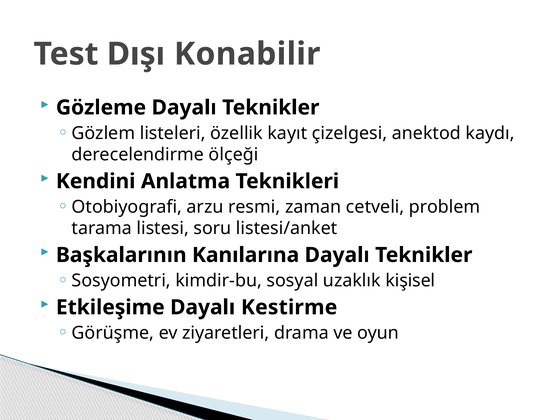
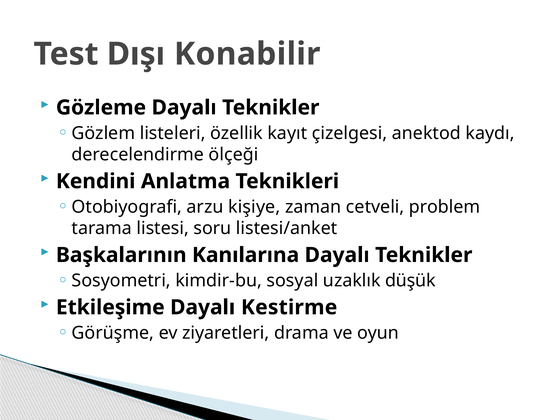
resmi: resmi -> kişiye
kişisel: kişisel -> düşük
